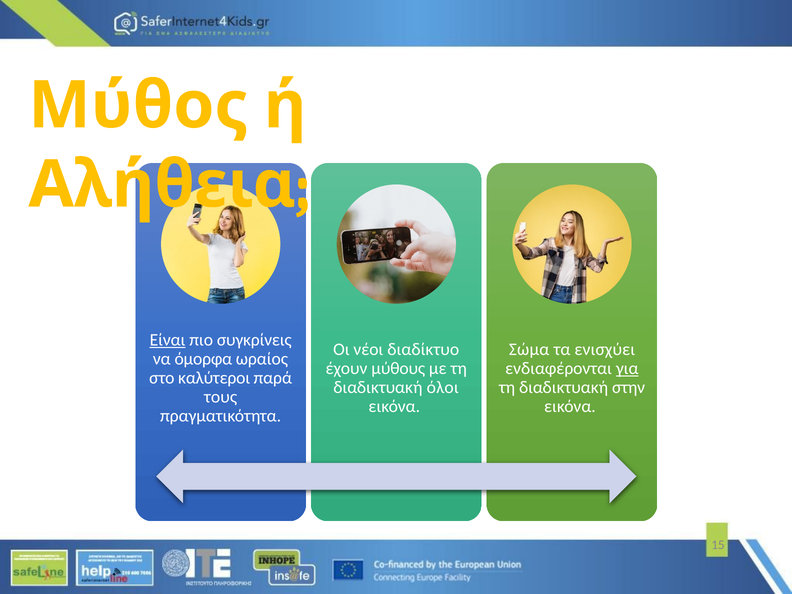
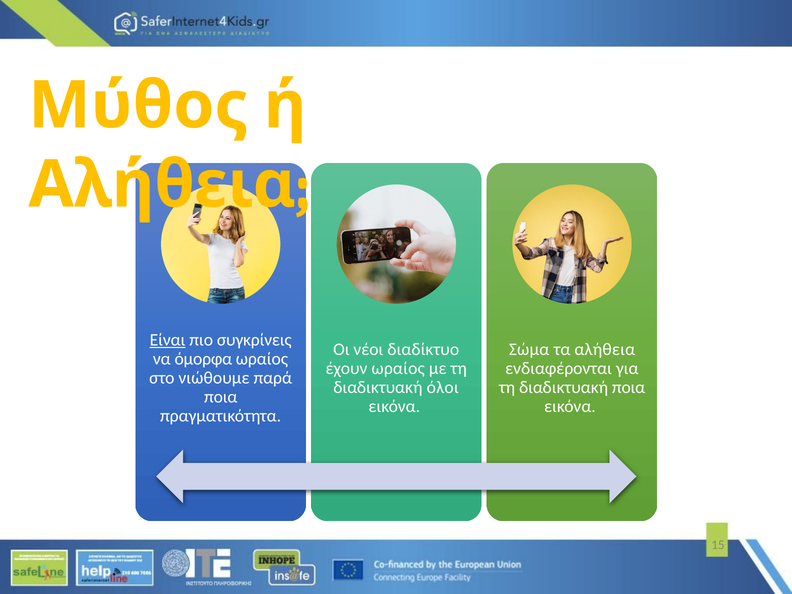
τα ενισχύει: ενισχύει -> αλήθεια
έχουν μύθους: μύθους -> ωραίος
για underline: present -> none
καλύτεροι: καλύτεροι -> νιώθουμε
διαδικτυακή στην: στην -> ποια
τους at (221, 397): τους -> ποια
